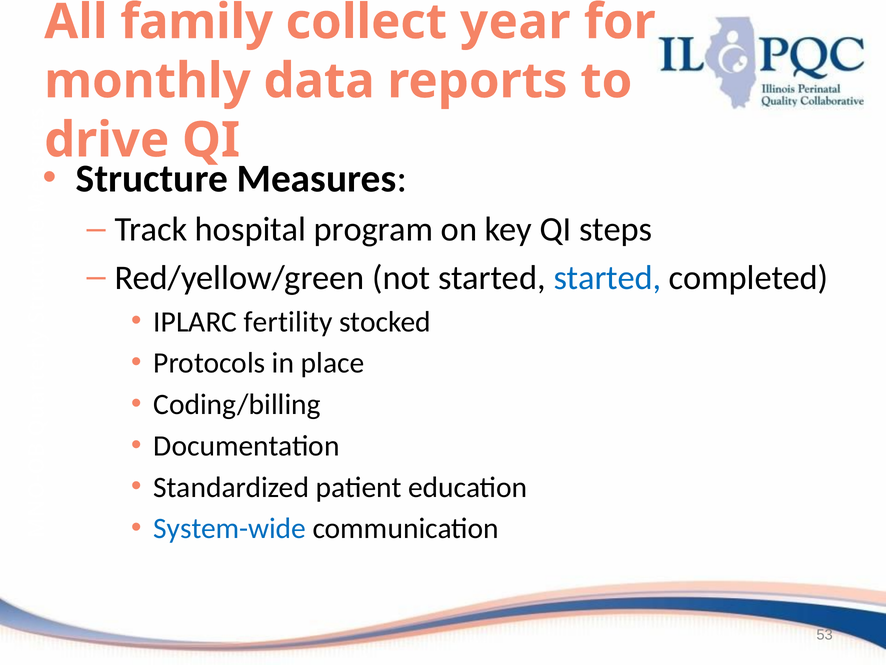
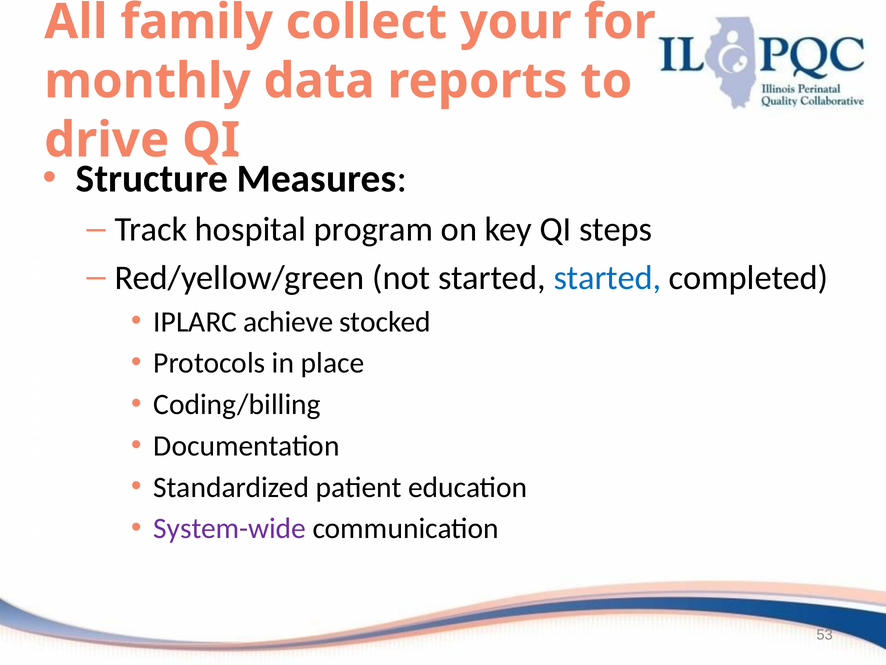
year: year -> your
fertility: fertility -> achieve
System-wide colour: blue -> purple
